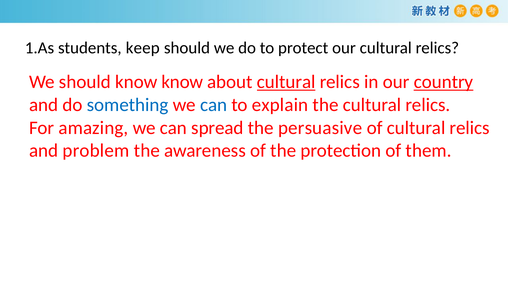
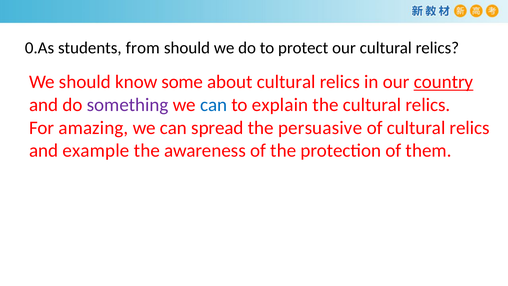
1.As: 1.As -> 0.As
keep: keep -> from
know know: know -> some
cultural at (286, 82) underline: present -> none
something colour: blue -> purple
problem: problem -> example
